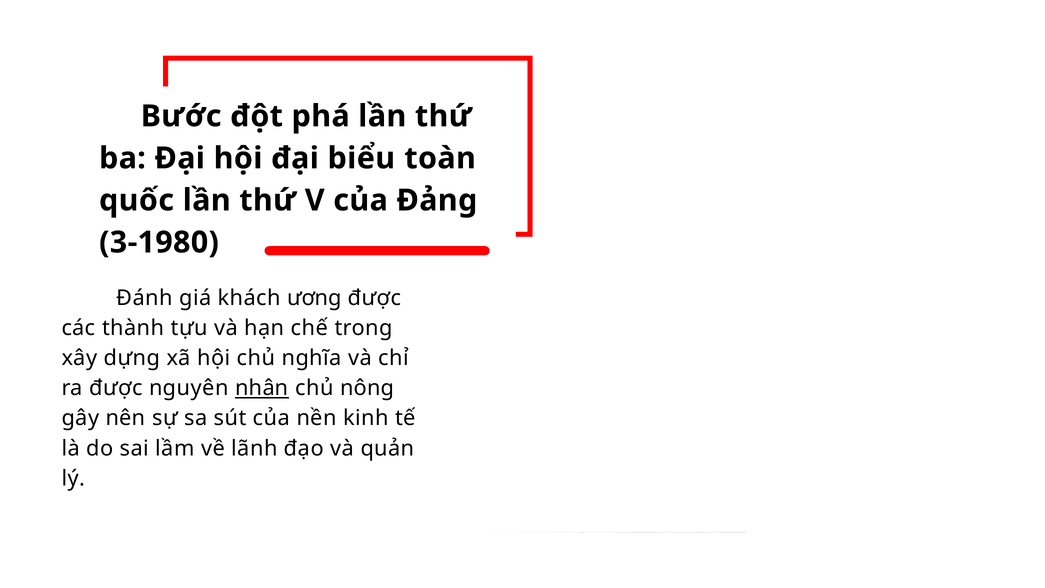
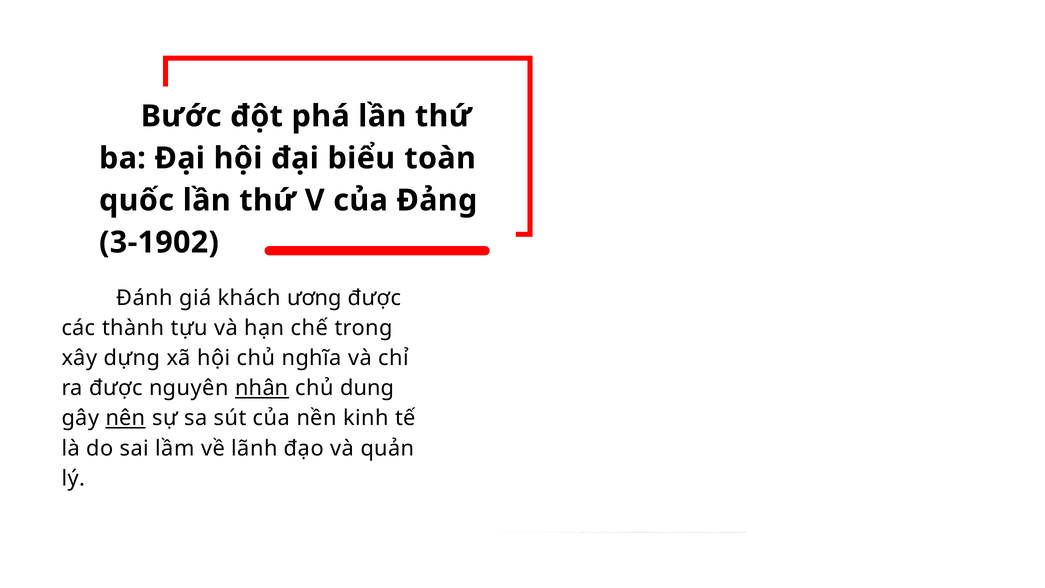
3-1980: 3-1980 -> 3-1902
nông: nông -> dung
nên underline: none -> present
